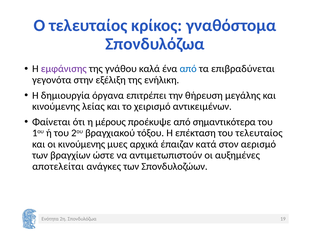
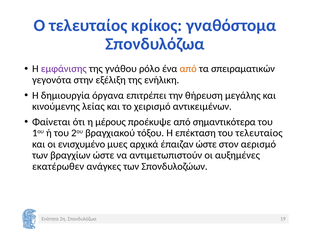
καλά: καλά -> ρόλο
από at (188, 69) colour: blue -> orange
επιβραδύνεται: επιβραδύνεται -> σπειραματικών
οι κινούμενης: κινούμενης -> ενισχυμένο
έπαιζαν κατά: κατά -> ώστε
αποτελείται: αποτελείται -> εκατέρωθεν
